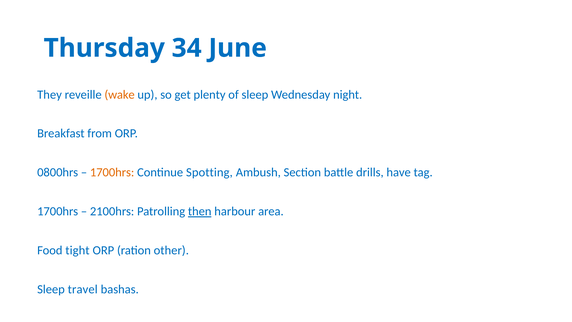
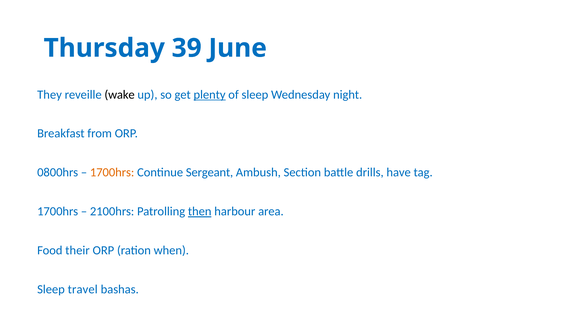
34: 34 -> 39
wake colour: orange -> black
plenty underline: none -> present
Spotting: Spotting -> Sergeant
tight: tight -> their
other: other -> when
